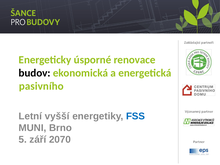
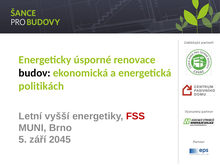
pasivního: pasivního -> politikách
FSS colour: blue -> red
2070: 2070 -> 2045
